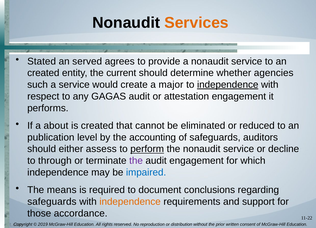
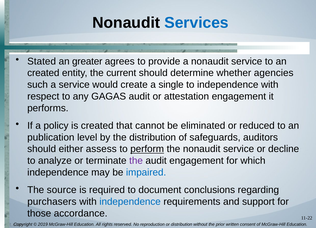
Services colour: orange -> blue
served: served -> greater
major: major -> single
independence at (228, 85) underline: present -> none
about: about -> policy
the accounting: accounting -> distribution
through: through -> analyze
means: means -> source
safeguards at (52, 202): safeguards -> purchasers
independence at (130, 202) colour: orange -> blue
